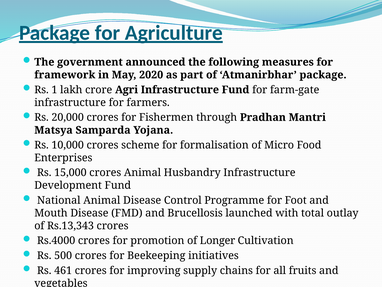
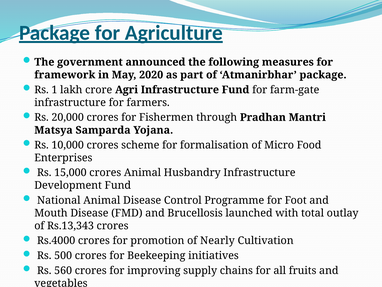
Longer: Longer -> Nearly
461: 461 -> 560
